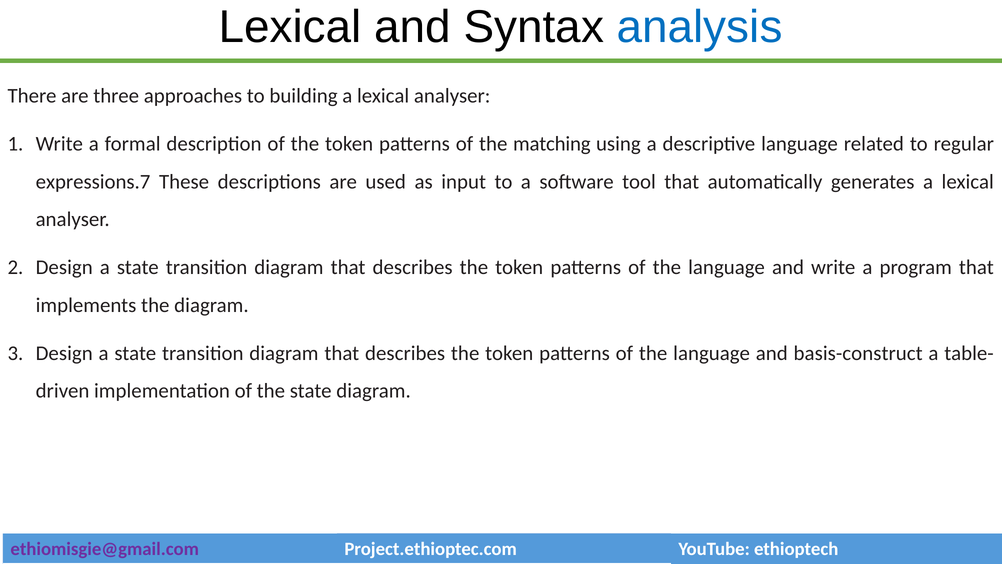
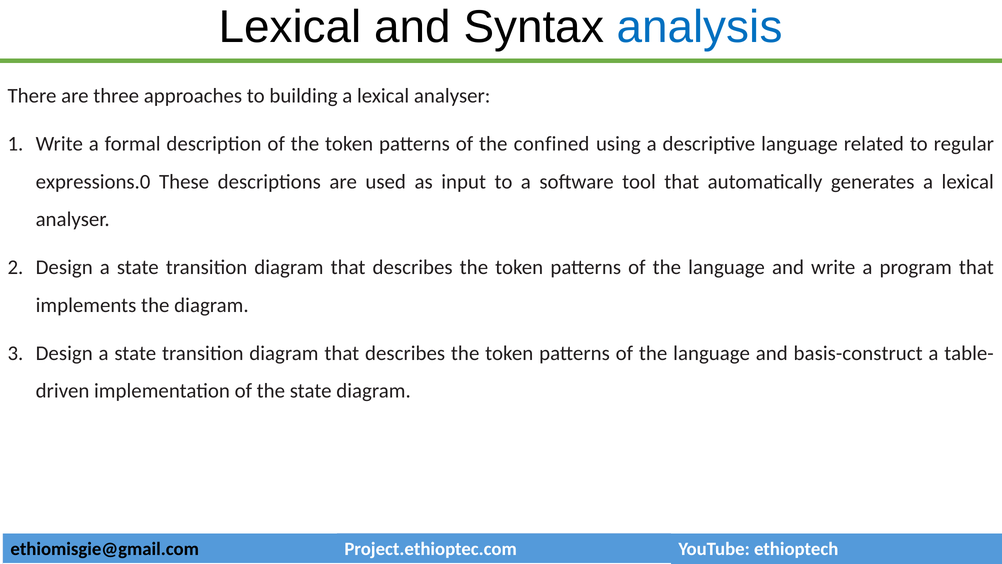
matching: matching -> confined
expressions.7: expressions.7 -> expressions.0
ethiomisgie@gmail.com colour: purple -> black
